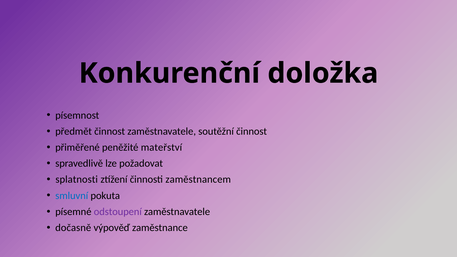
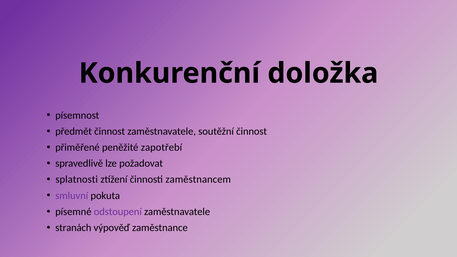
mateřství: mateřství -> zapotřebí
smluvní colour: blue -> purple
dočasně: dočasně -> stranách
